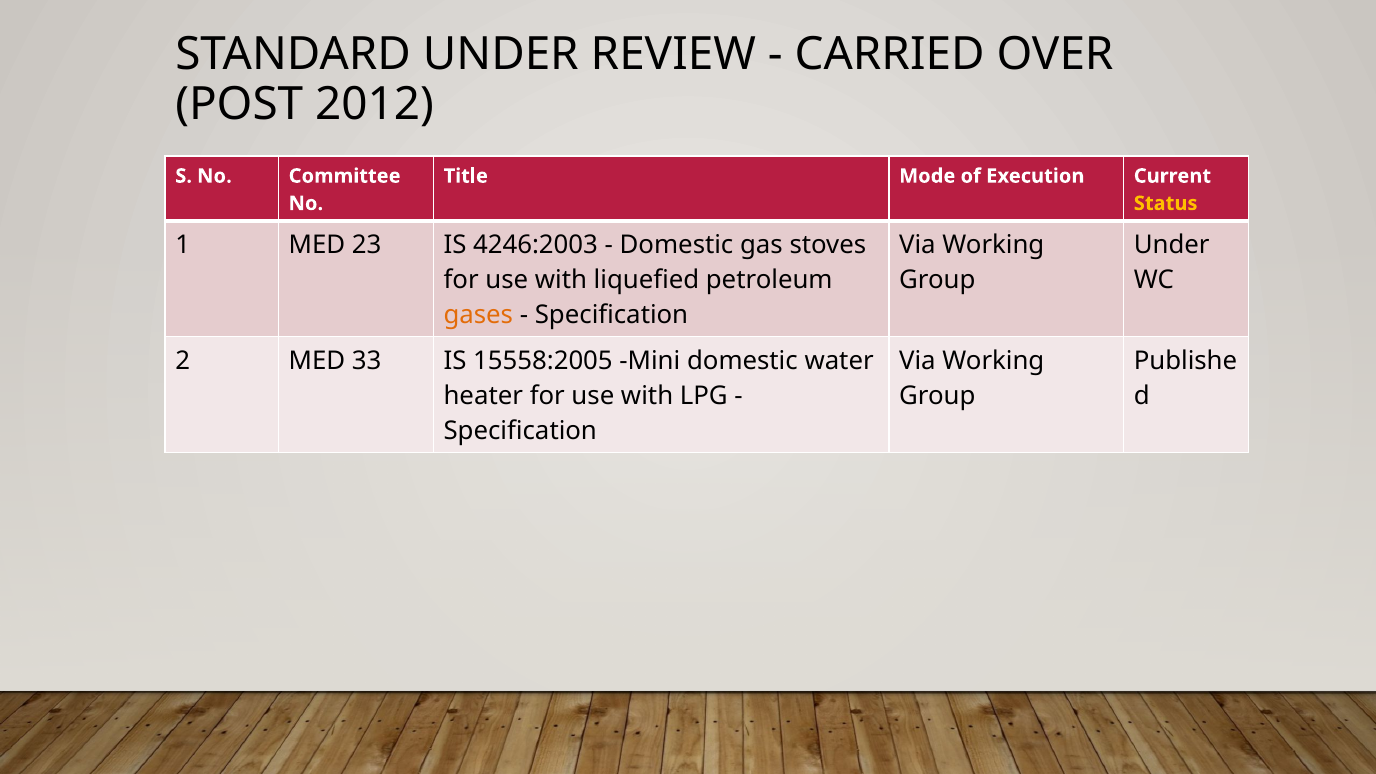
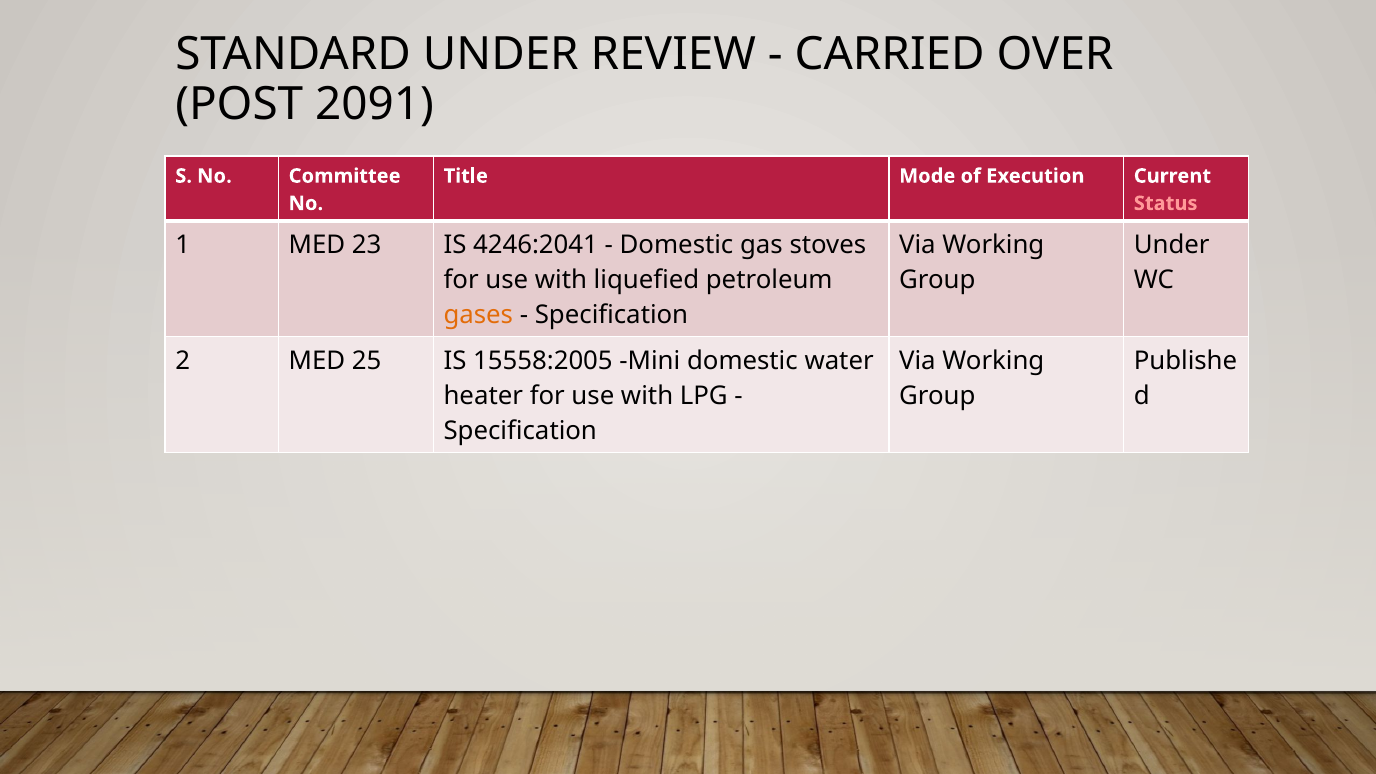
2012: 2012 -> 2091
Status colour: yellow -> pink
4246:2003: 4246:2003 -> 4246:2041
33: 33 -> 25
